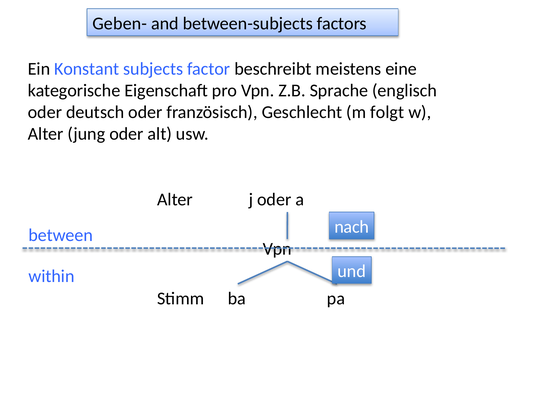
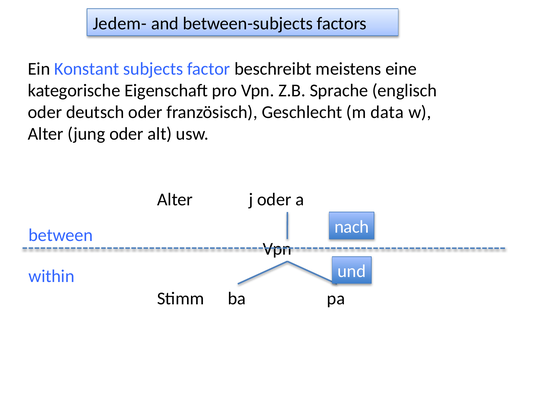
Geben-: Geben- -> Jedem-
folgt: folgt -> data
